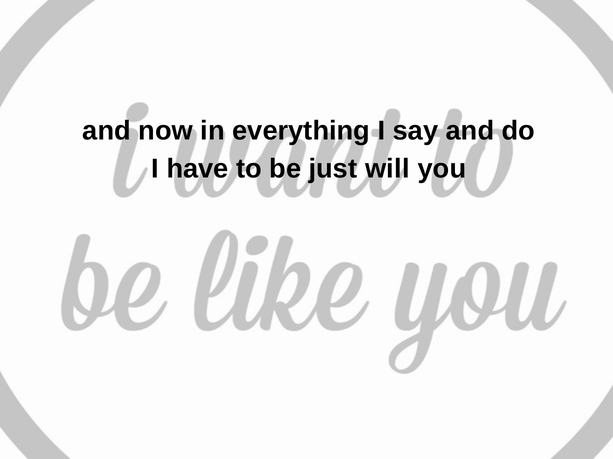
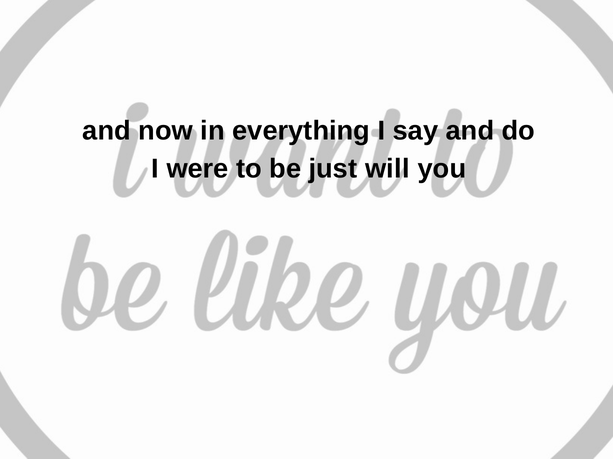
have: have -> were
